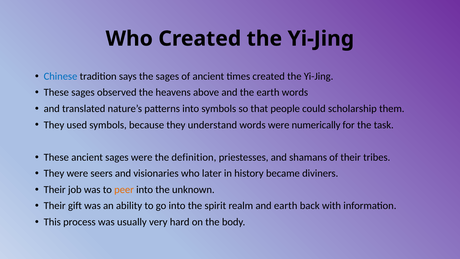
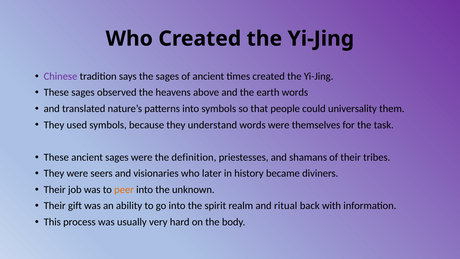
Chinese colour: blue -> purple
scholarship: scholarship -> universality
numerically: numerically -> themselves
and earth: earth -> ritual
